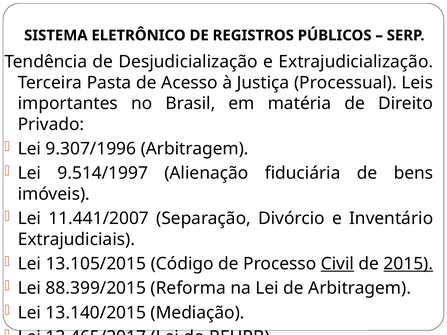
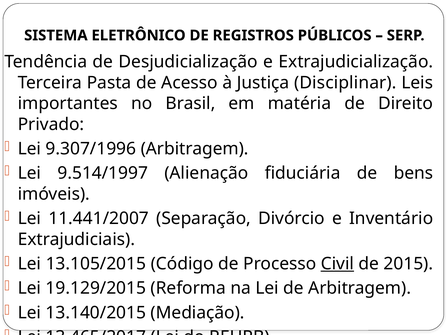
Processual: Processual -> Disciplinar
2015 underline: present -> none
88.399/2015: 88.399/2015 -> 19.129/2015
